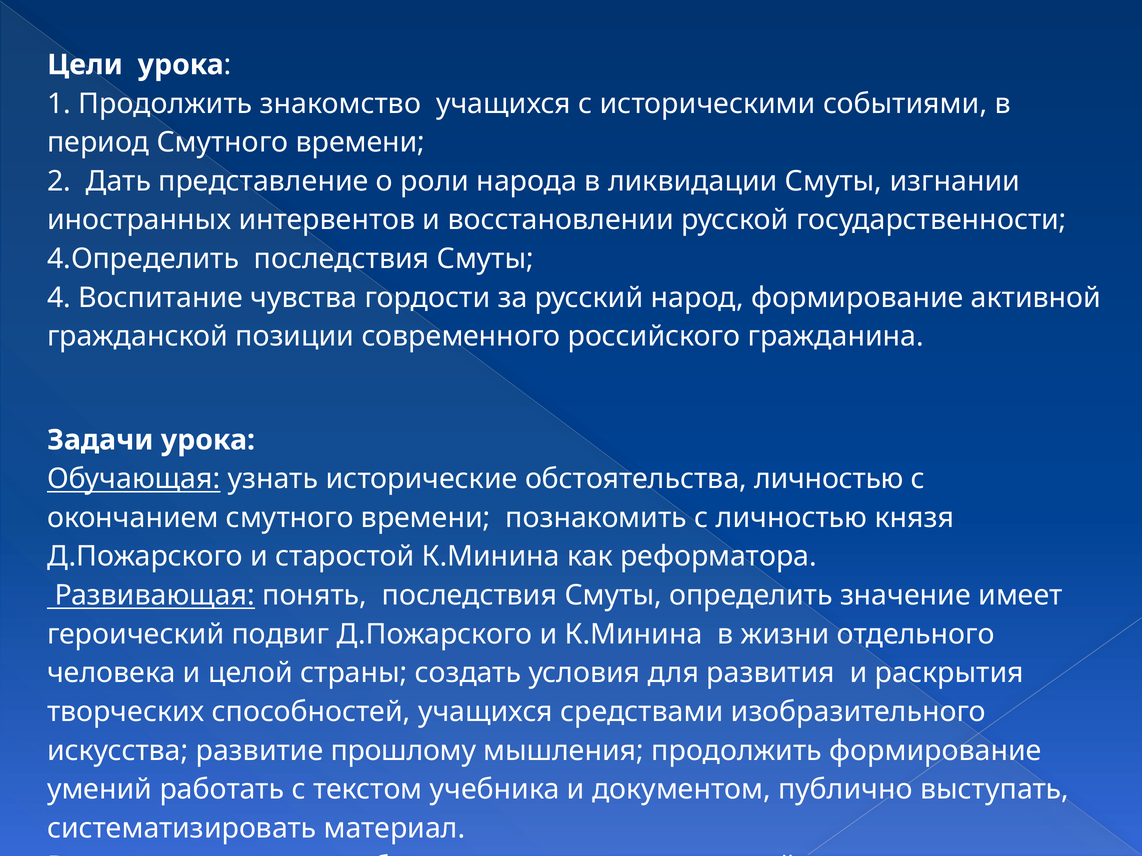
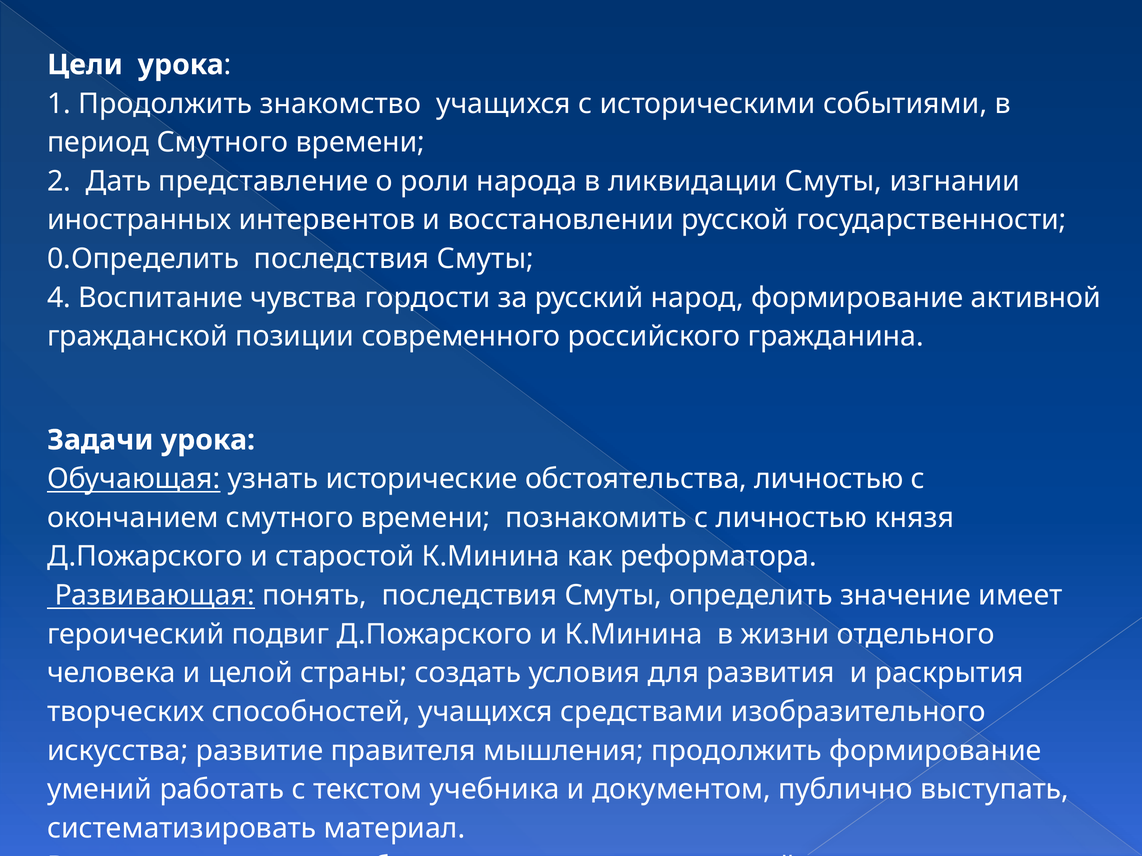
4.Определить: 4.Определить -> 0.Определить
развитие прошлому: прошлому -> правителя
